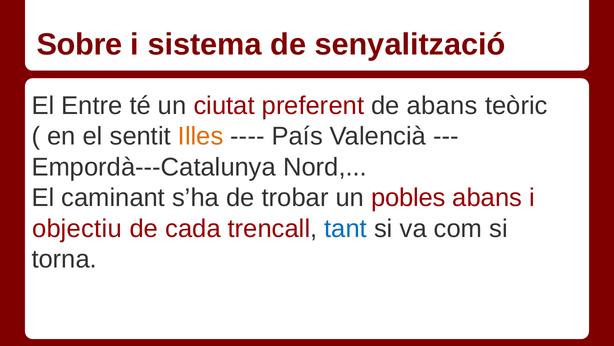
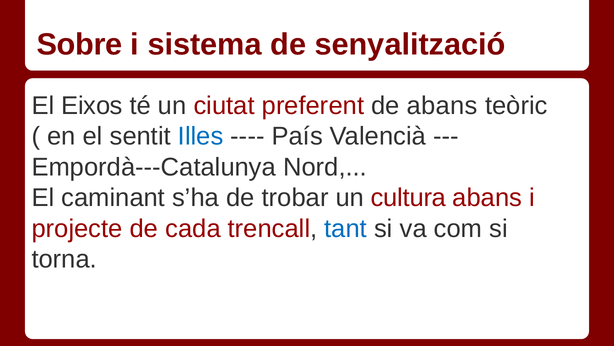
Entre: Entre -> Eixos
Illes colour: orange -> blue
pobles: pobles -> cultura
objectiu: objectiu -> projecte
